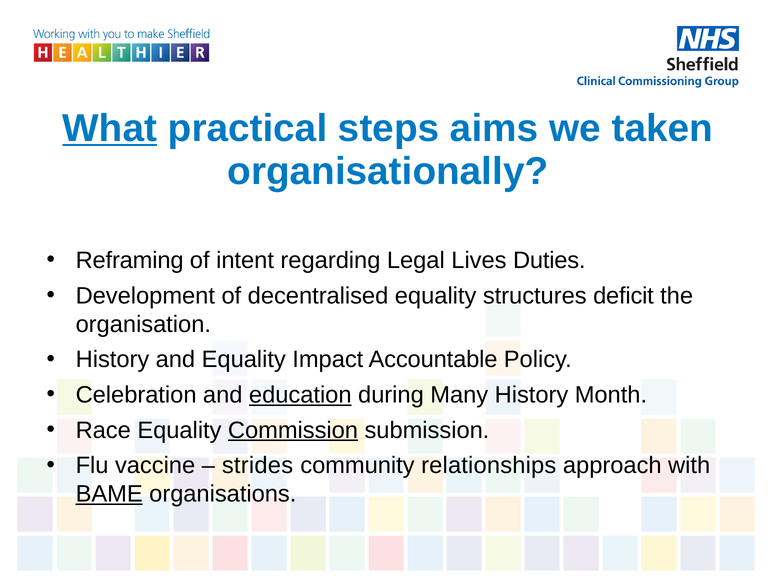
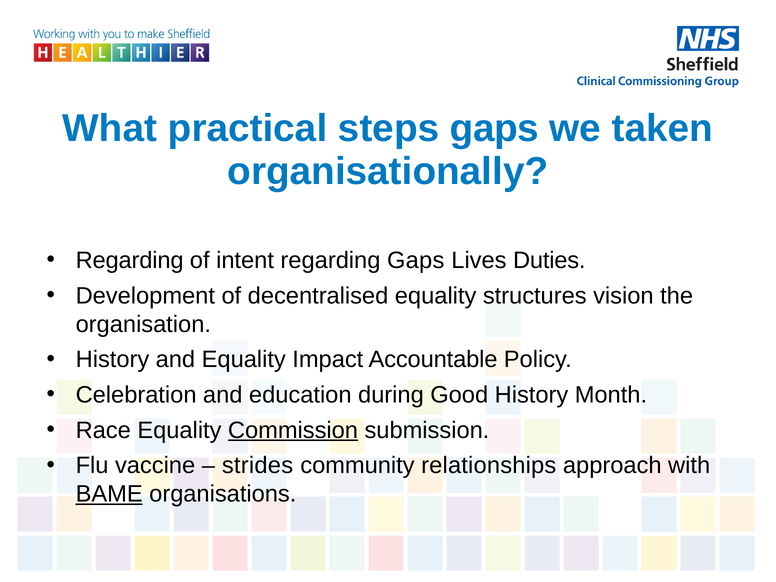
What underline: present -> none
steps aims: aims -> gaps
Reframing at (130, 260): Reframing -> Regarding
regarding Legal: Legal -> Gaps
deficit: deficit -> vision
education underline: present -> none
Many: Many -> Good
